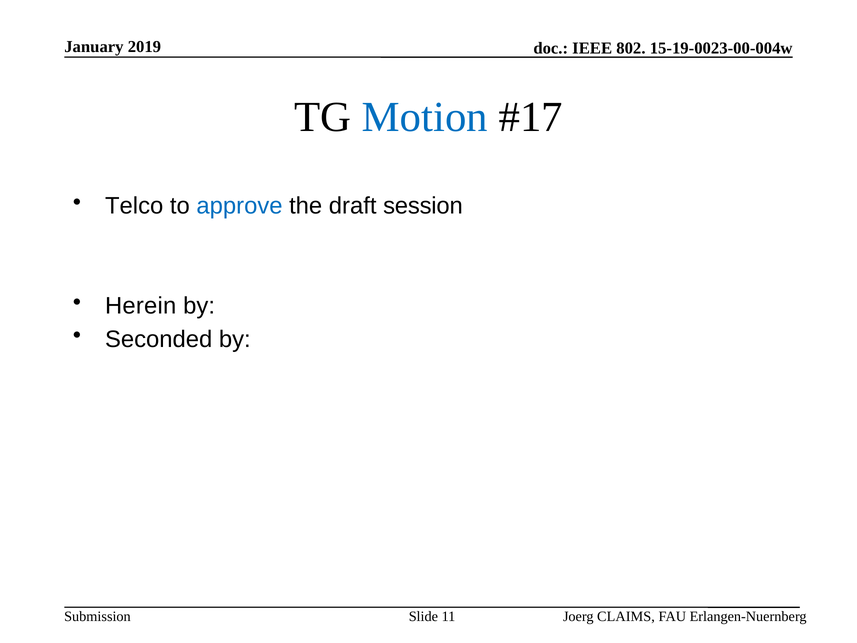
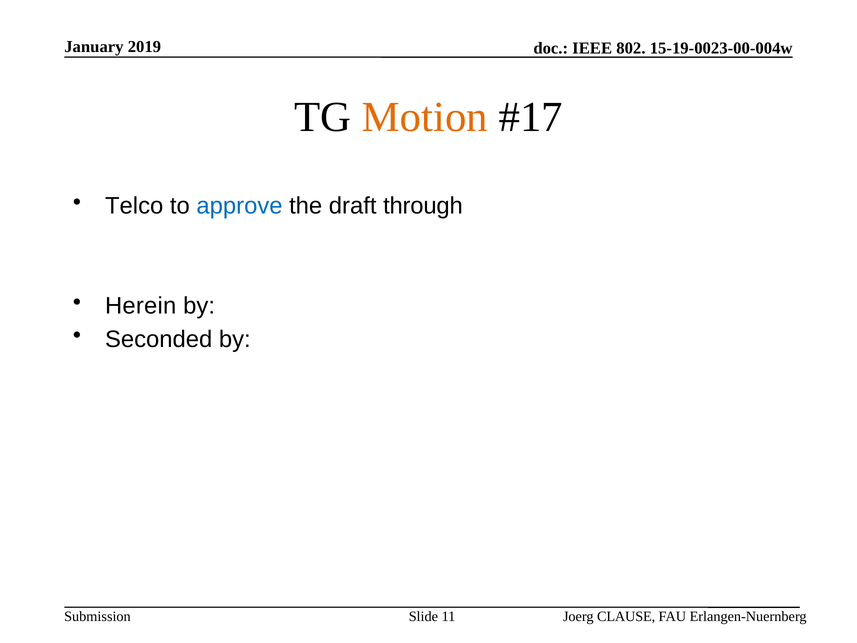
Motion colour: blue -> orange
session: session -> through
CLAIMS: CLAIMS -> CLAUSE
